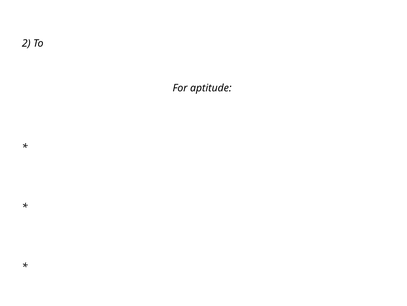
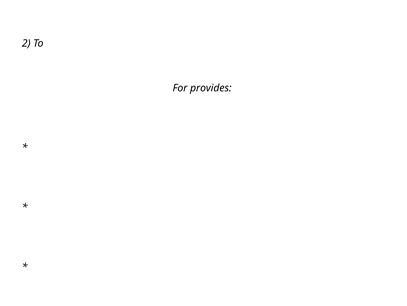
aptitude: aptitude -> provides
